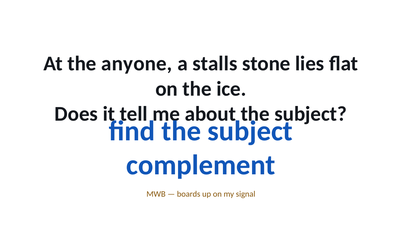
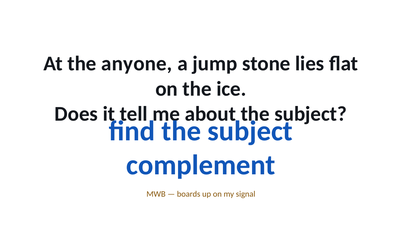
stalls: stalls -> jump
